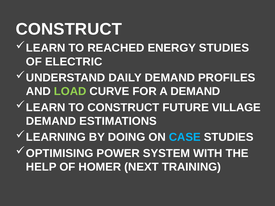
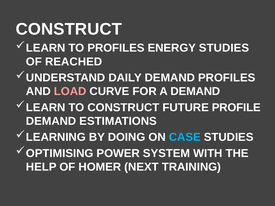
TO REACHED: REACHED -> PROFILES
ELECTRIC: ELECTRIC -> REACHED
LOAD colour: light green -> pink
VILLAGE: VILLAGE -> PROFILE
